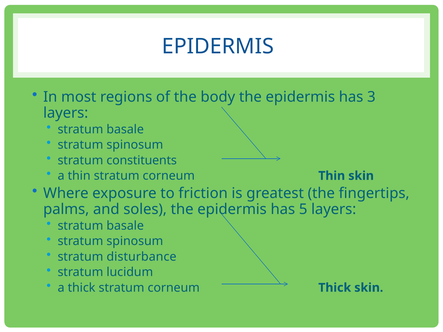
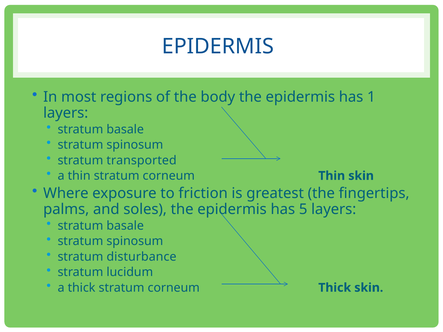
3: 3 -> 1
constituents: constituents -> transported
